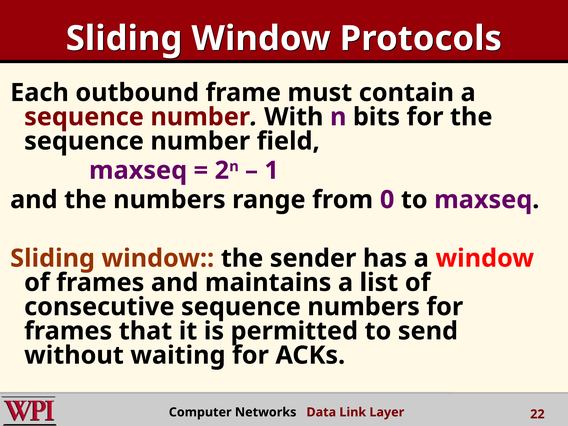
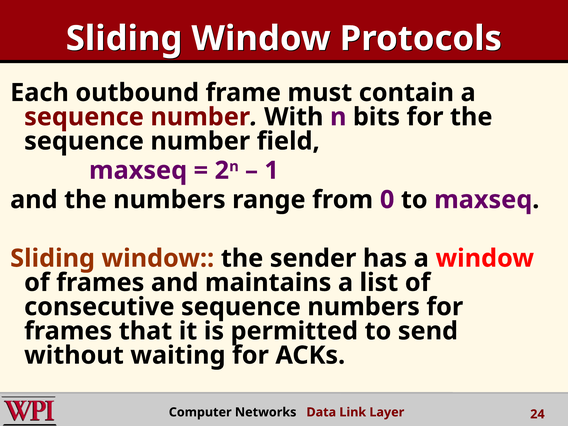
22: 22 -> 24
